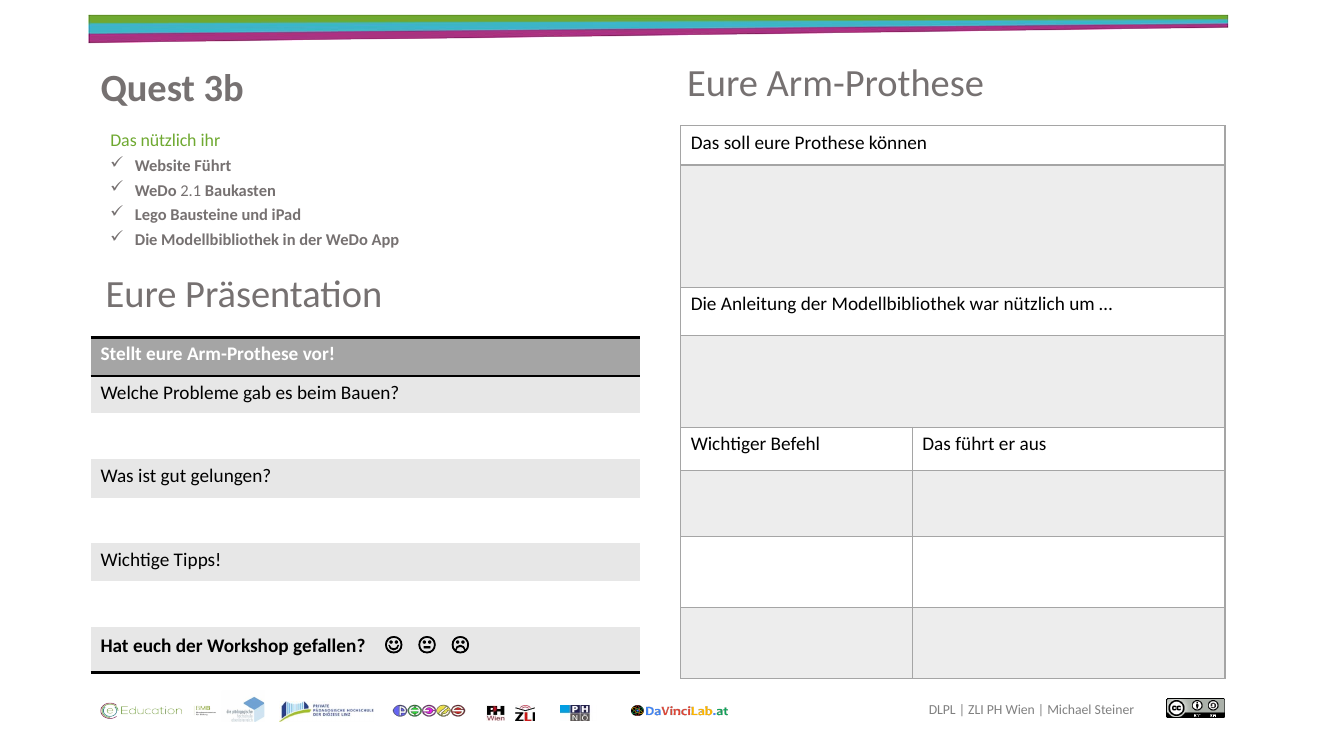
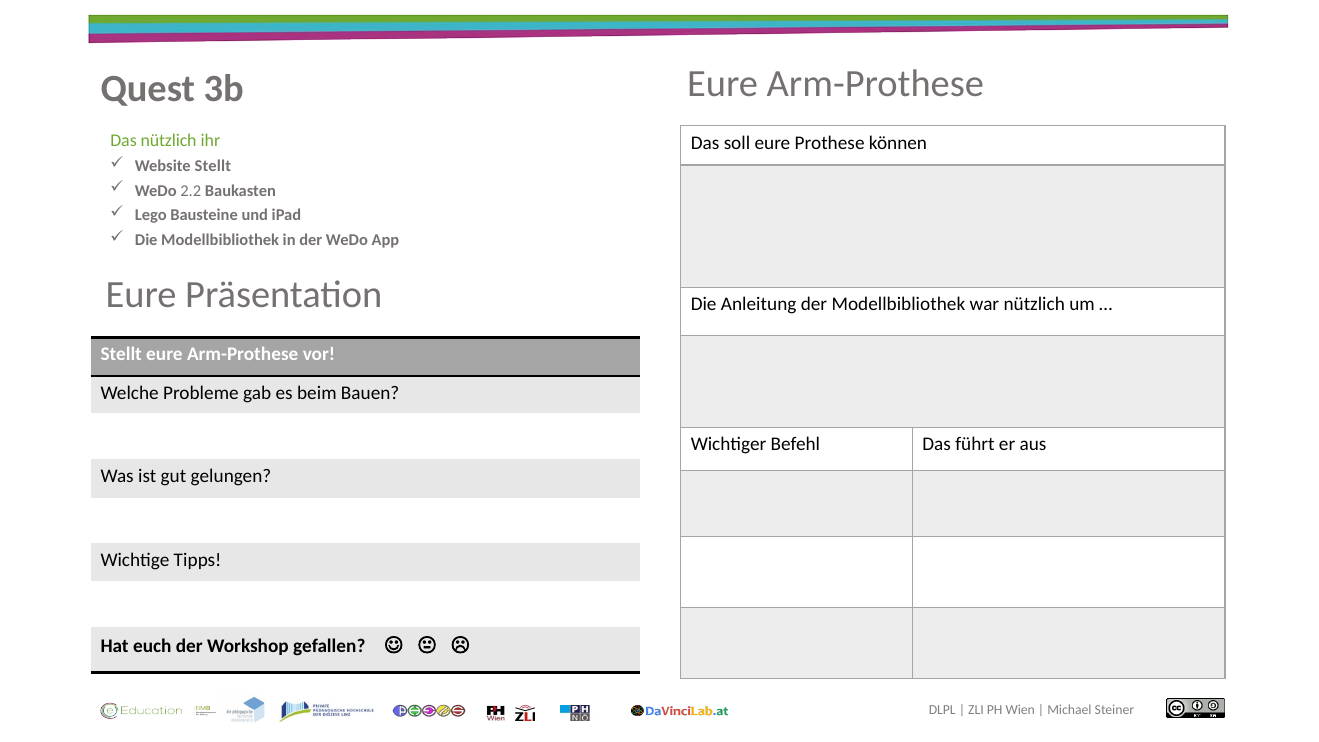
Website Führt: Führt -> Stellt
2.1: 2.1 -> 2.2
